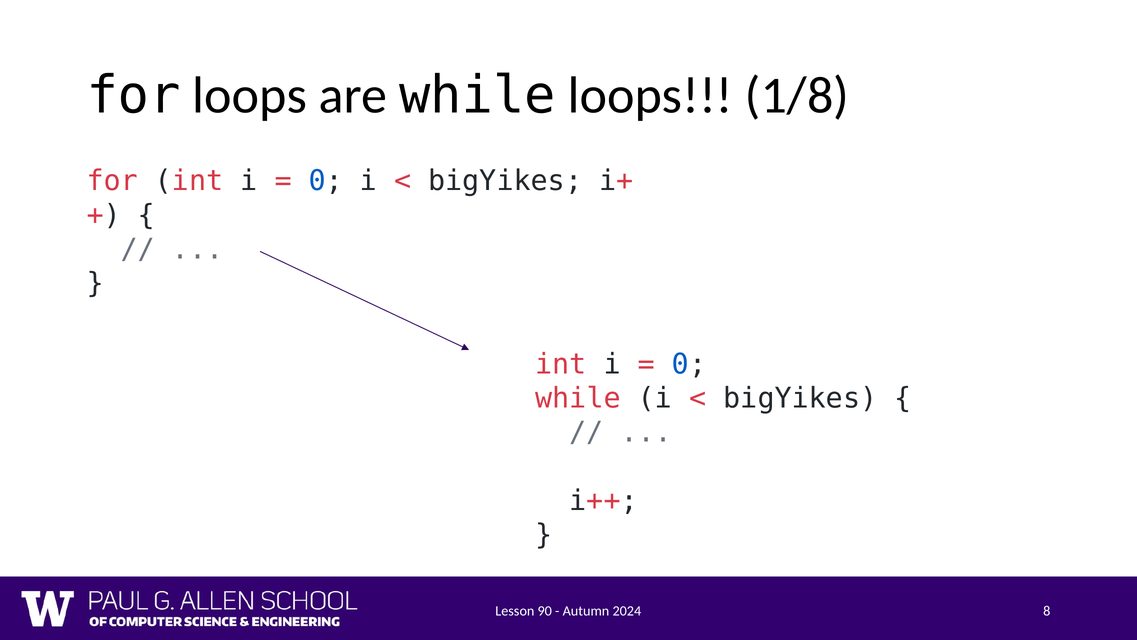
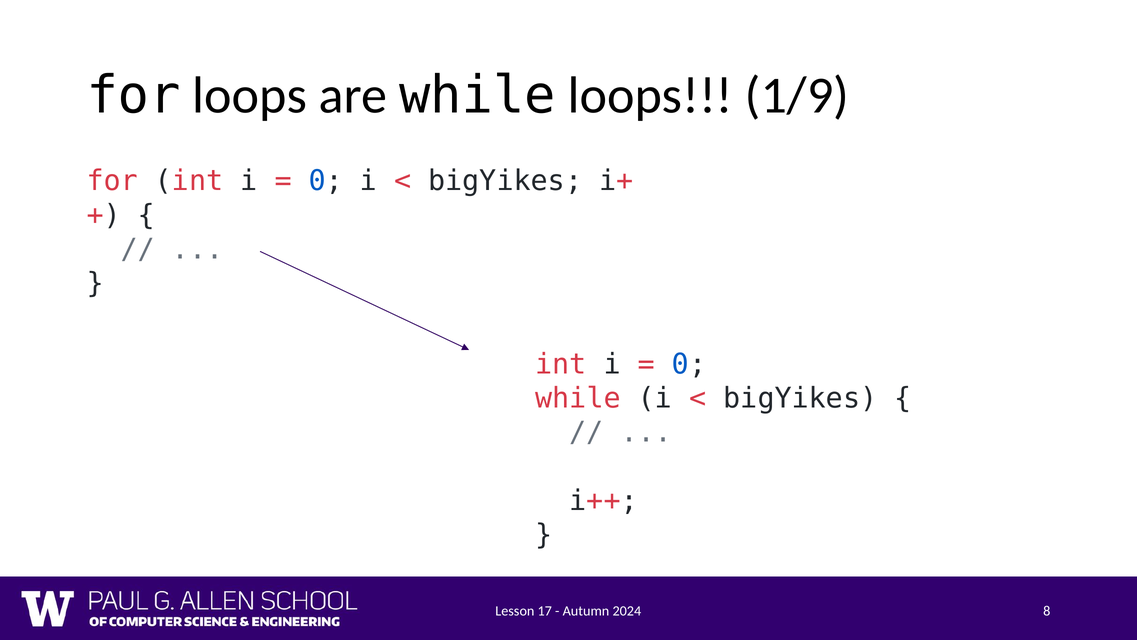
1/8: 1/8 -> 1/9
90: 90 -> 17
